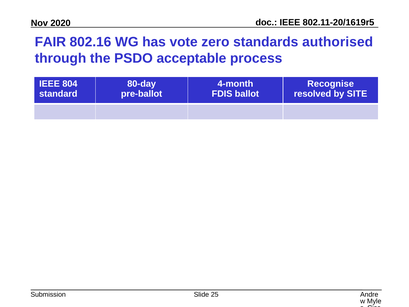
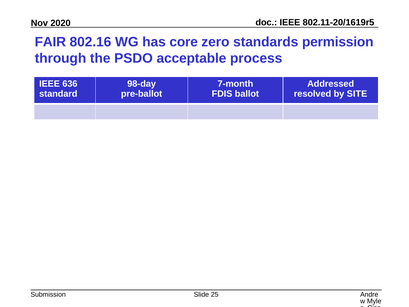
vote: vote -> core
authorised: authorised -> permission
804: 804 -> 636
80-day: 80-day -> 98-day
4-month: 4-month -> 7-month
Recognise: Recognise -> Addressed
